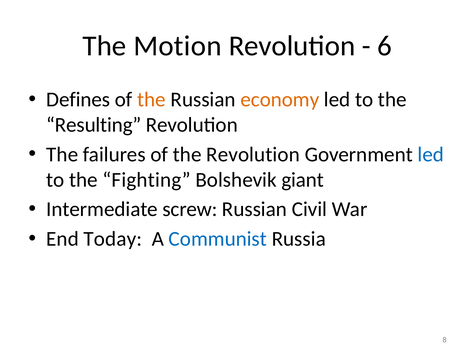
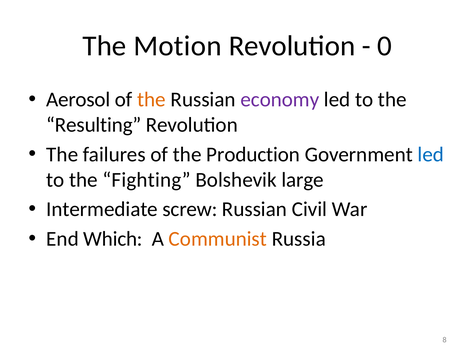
6: 6 -> 0
Defines: Defines -> Aerosol
economy colour: orange -> purple
the Revolution: Revolution -> Production
giant: giant -> large
Today: Today -> Which
Communist colour: blue -> orange
